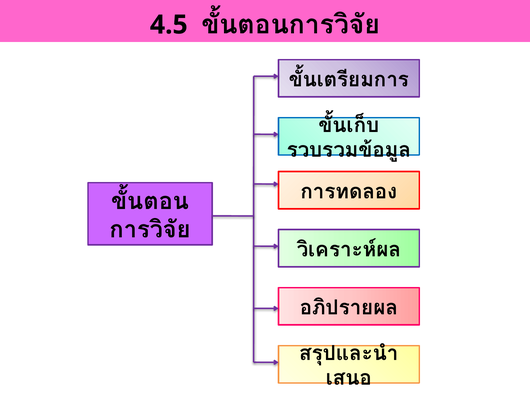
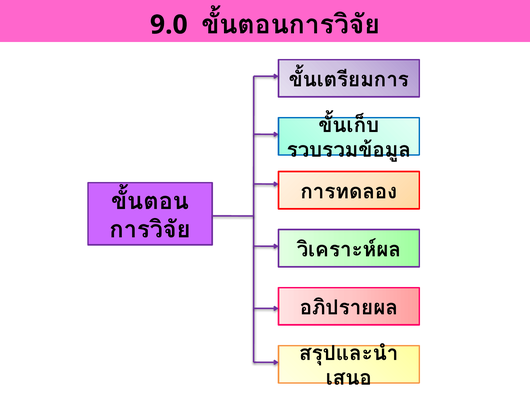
4.5: 4.5 -> 9.0
